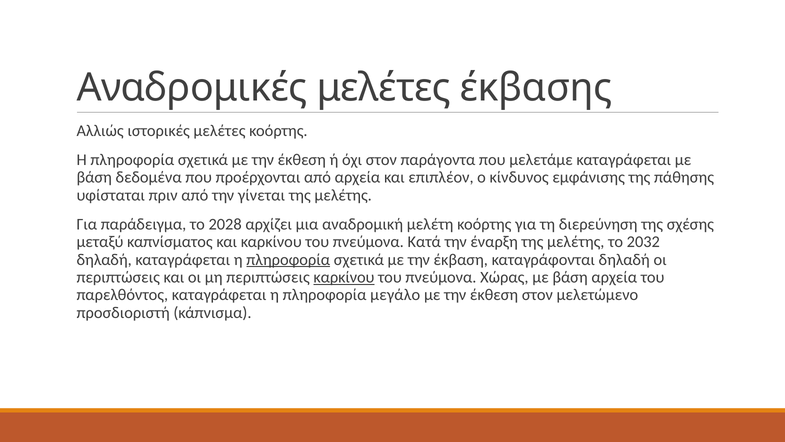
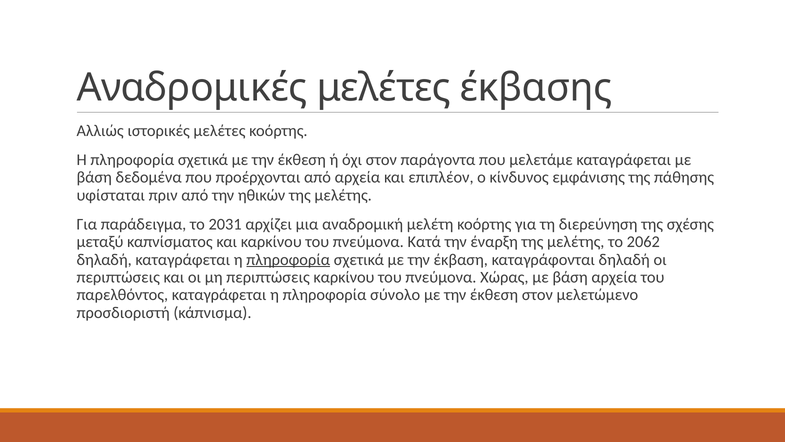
γίνεται: γίνεται -> ηθικών
2028: 2028 -> 2031
2032: 2032 -> 2062
καρκίνου at (344, 277) underline: present -> none
μεγάλο: μεγάλο -> σύνολο
